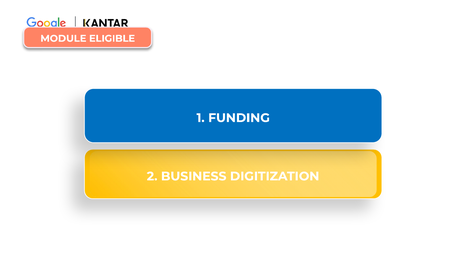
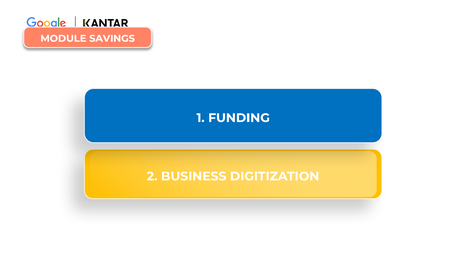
ELIGIBLE: ELIGIBLE -> SAVINGS
